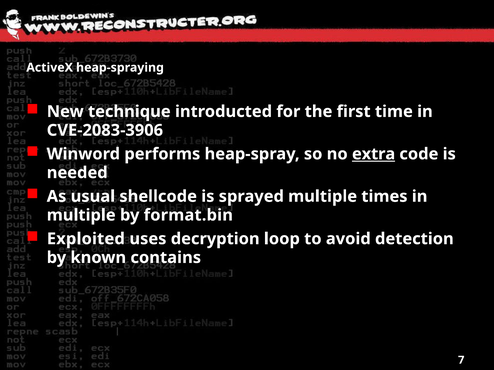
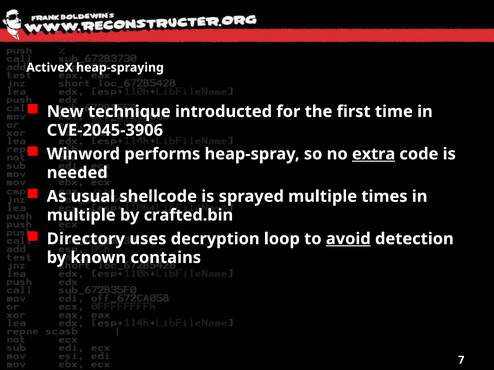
CVE-2083-3906: CVE-2083-3906 -> CVE-2045-3906
format.bin: format.bin -> crafted.bin
Exploited: Exploited -> Directory
avoid underline: none -> present
